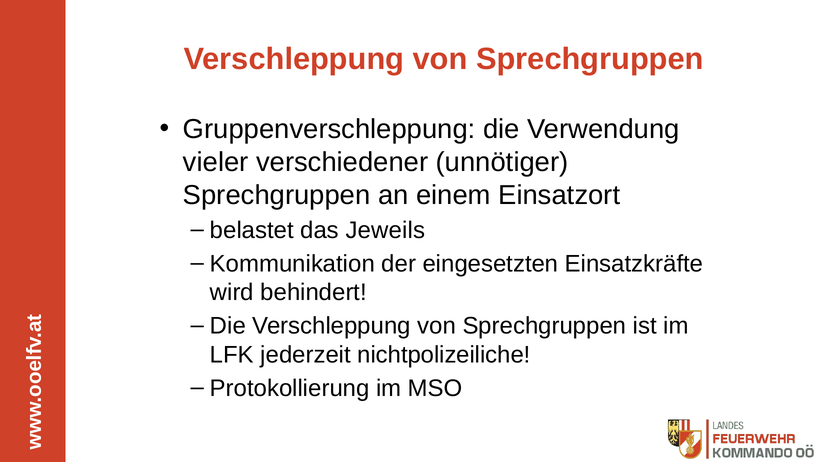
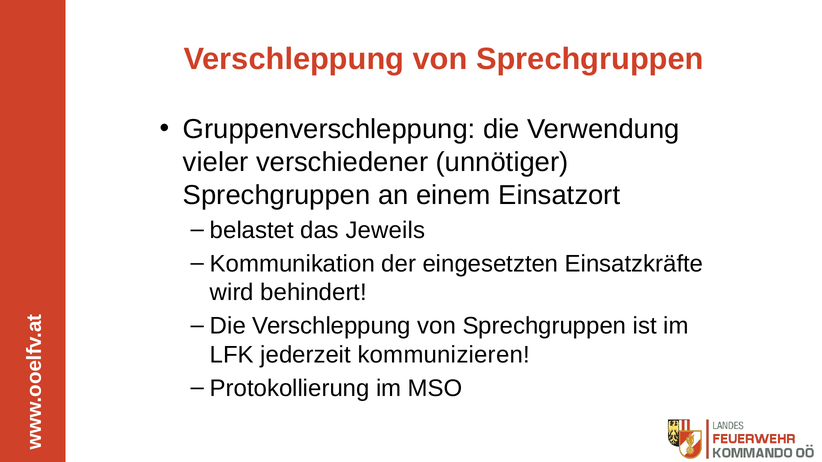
nichtpolizeiliche: nichtpolizeiliche -> kommunizieren
